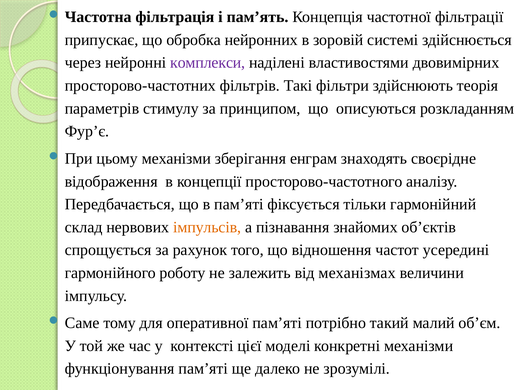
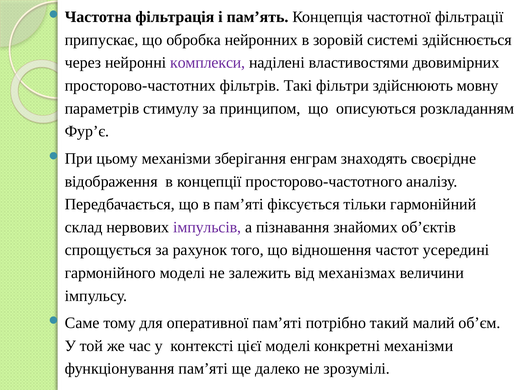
теорія: теорія -> мовну
імпульсів colour: orange -> purple
гармонійного роботу: роботу -> моделі
